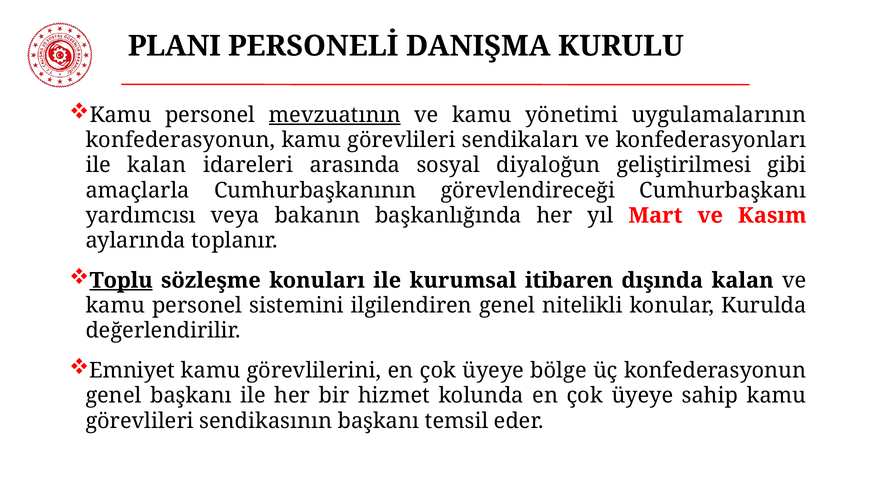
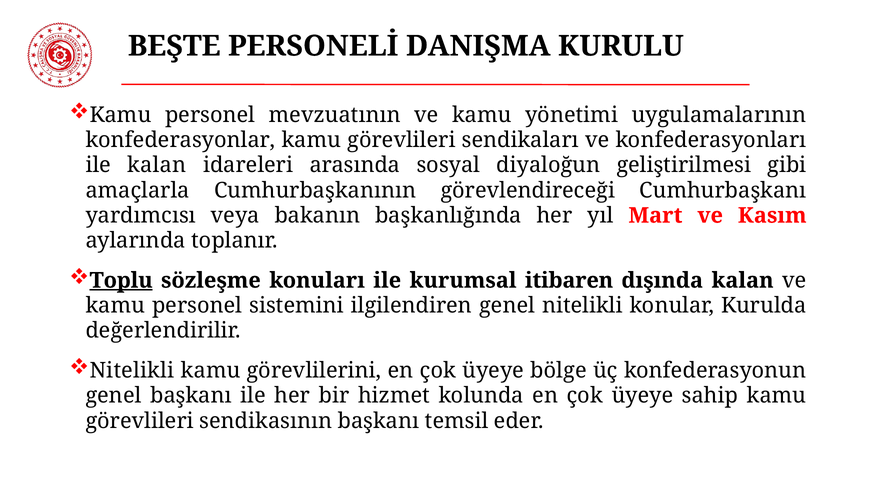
PLANI: PLANI -> BEŞTE
mevzuatının underline: present -> none
konfederasyonun at (181, 140): konfederasyonun -> konfederasyonlar
Emniyet at (132, 371): Emniyet -> Nitelikli
